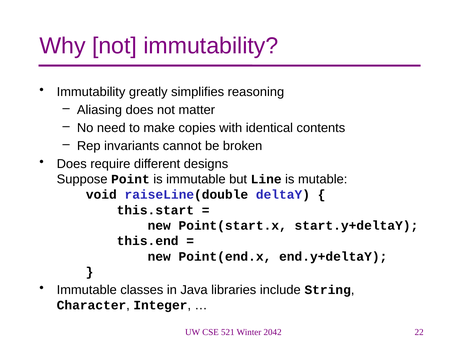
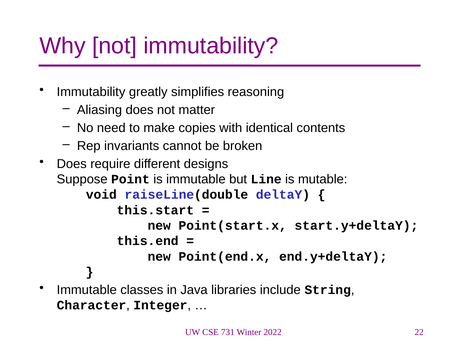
521: 521 -> 731
2042: 2042 -> 2022
